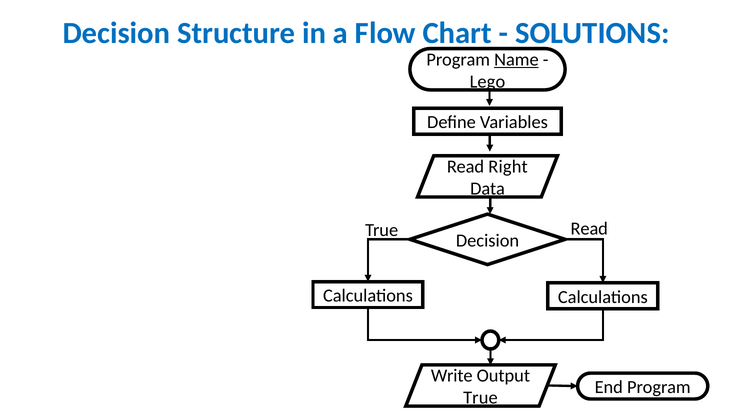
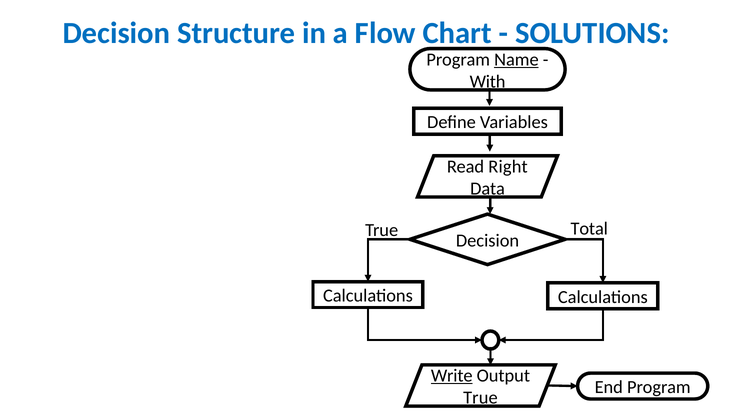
Lego: Lego -> With
True Read: Read -> Total
Write underline: none -> present
